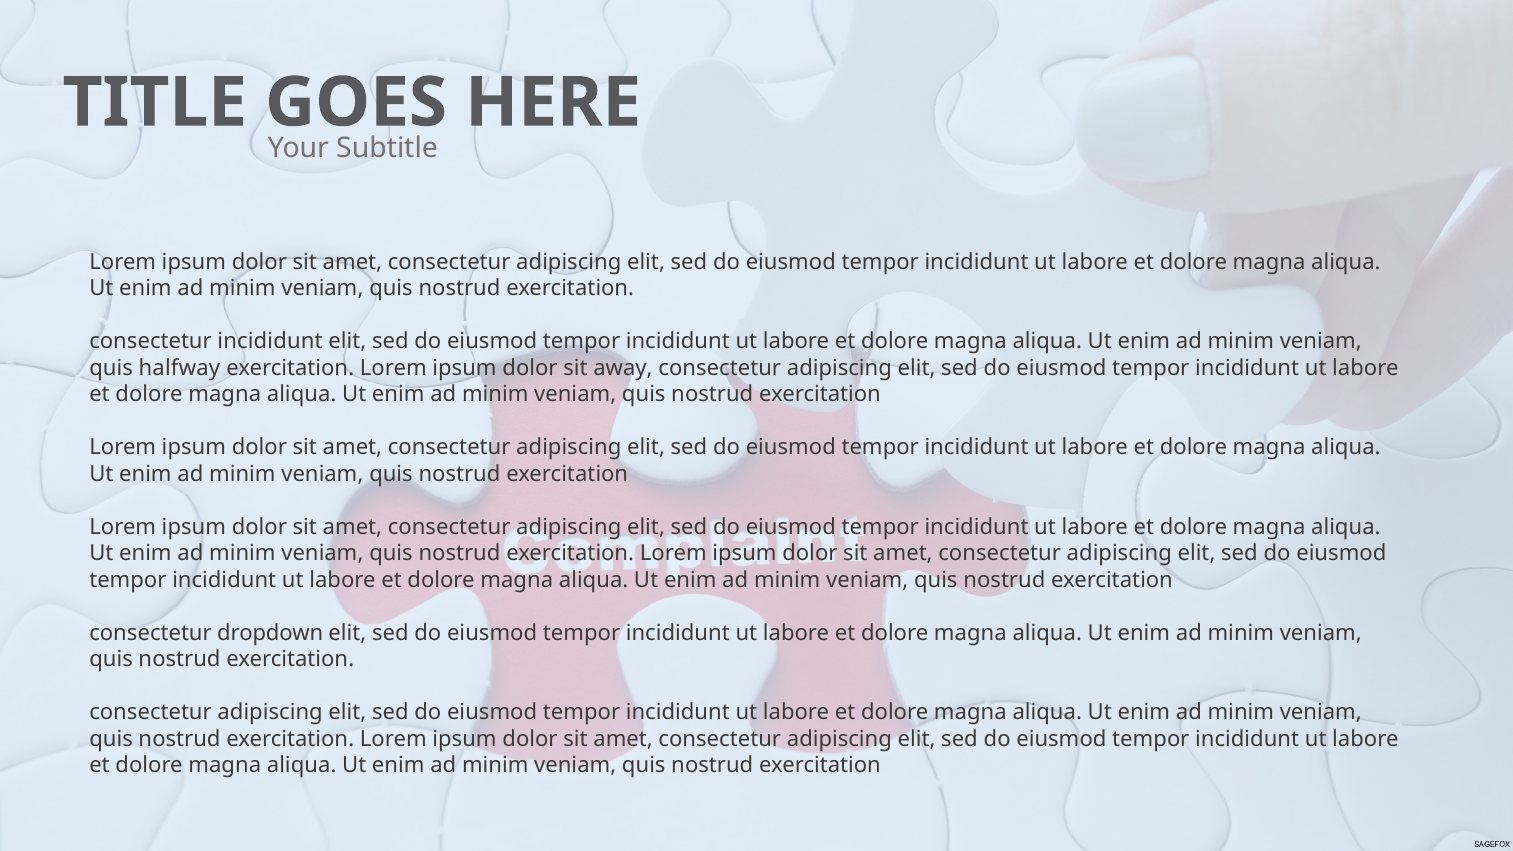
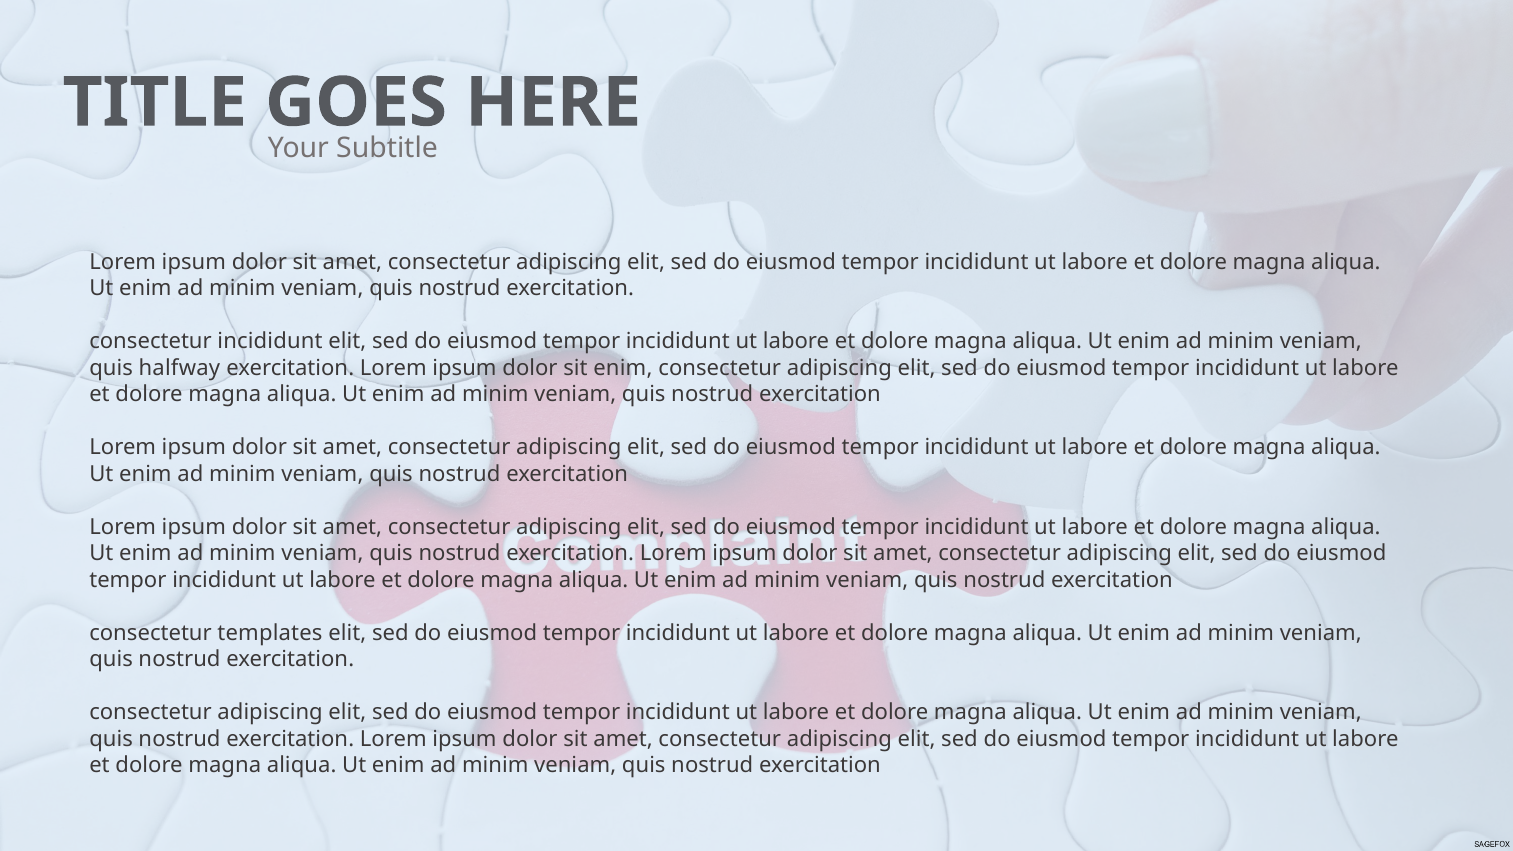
sit away: away -> enim
dropdown: dropdown -> templates
